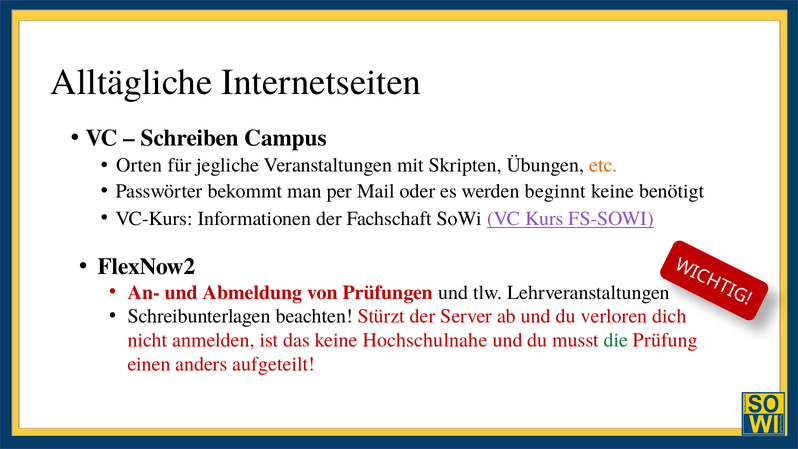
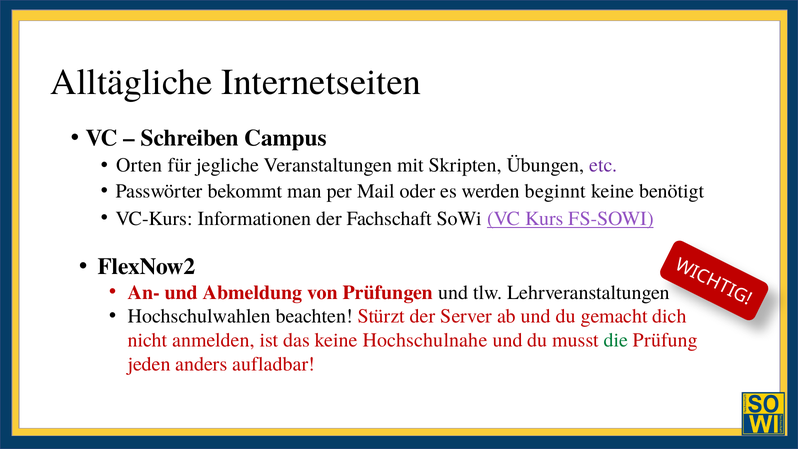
etc colour: orange -> purple
Schreibunterlagen: Schreibunterlagen -> Hochschulwahlen
verloren: verloren -> gemacht
einen: einen -> jeden
aufgeteilt: aufgeteilt -> aufladbar
